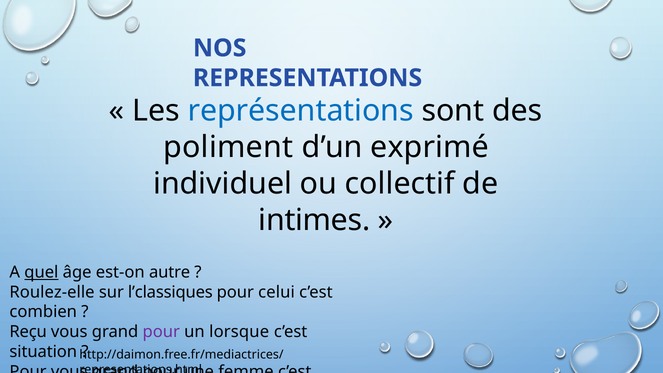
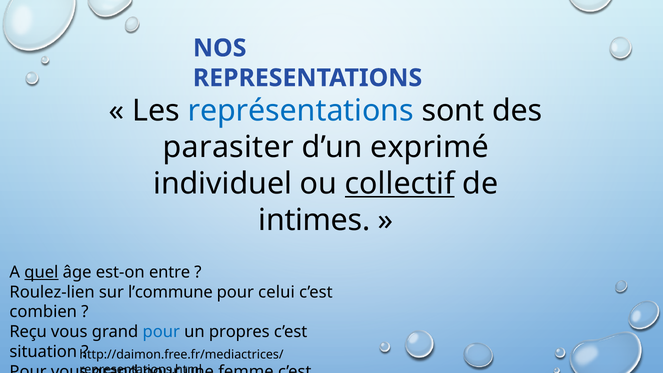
poliment: poliment -> parasiter
collectif underline: none -> present
autre: autre -> entre
Roulez-elle: Roulez-elle -> Roulez-lien
l’classiques: l’classiques -> l’commune
pour at (161, 332) colour: purple -> blue
lorsque: lorsque -> propres
